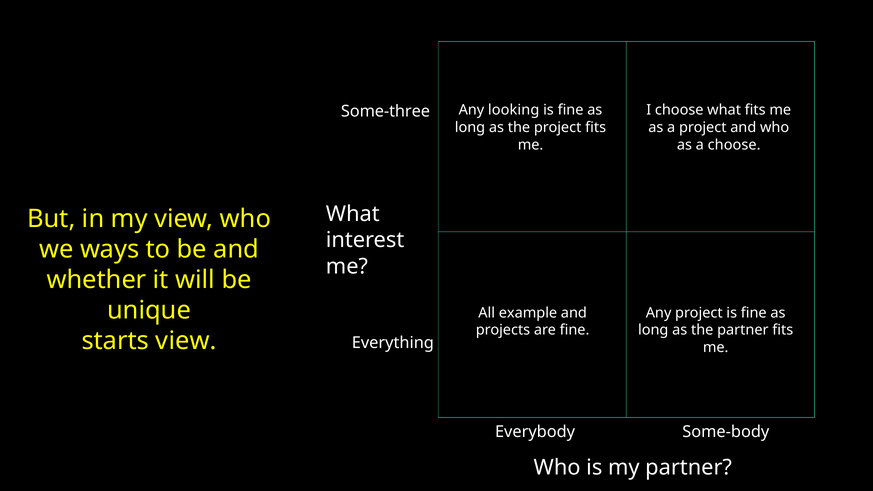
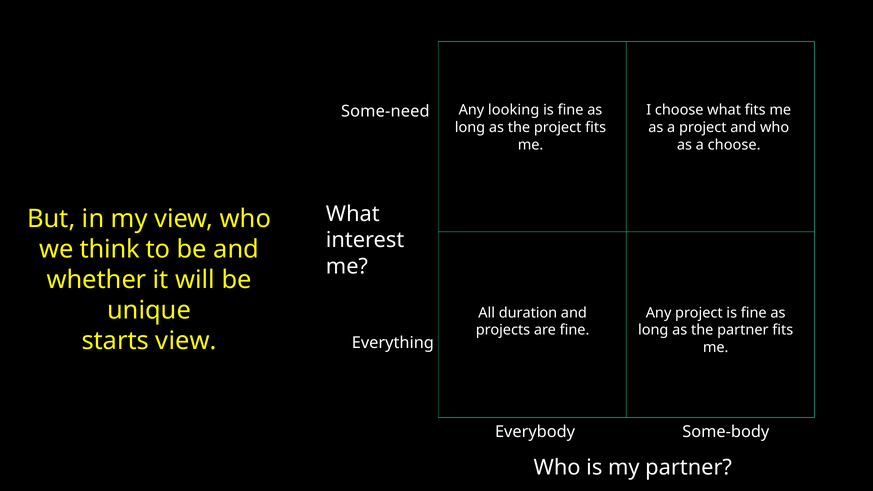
Some-three: Some-three -> Some-need
ways: ways -> think
example: example -> duration
